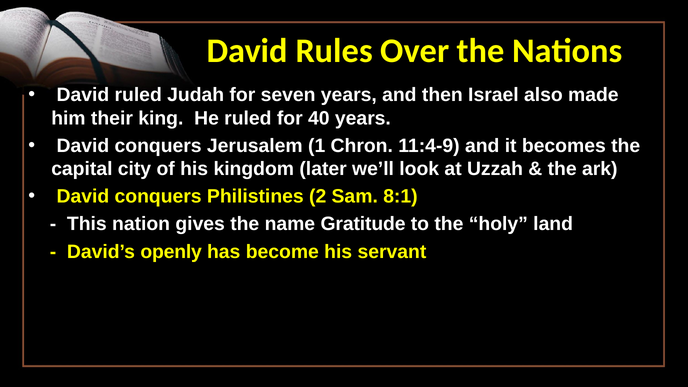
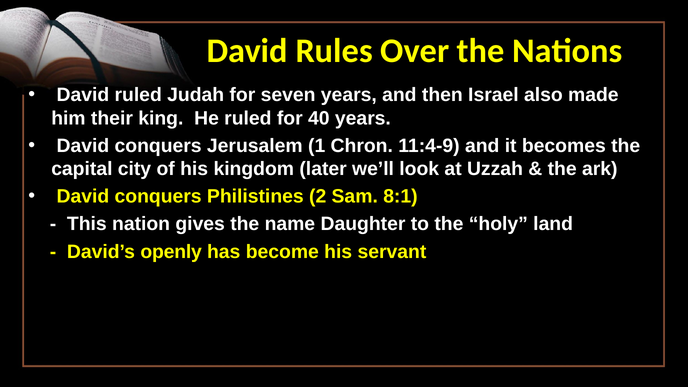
Gratitude: Gratitude -> Daughter
